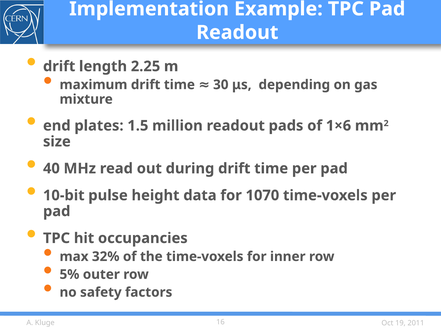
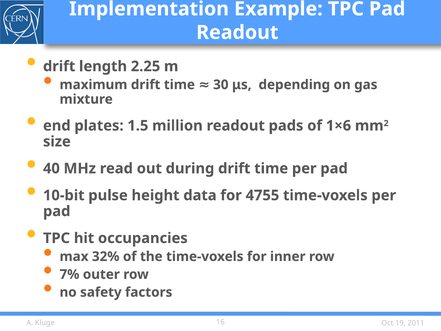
1070: 1070 -> 4755
5%: 5% -> 7%
